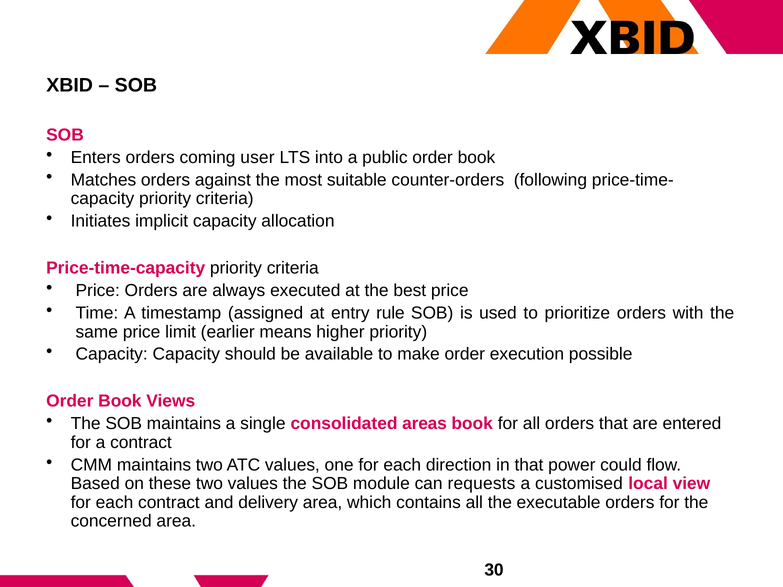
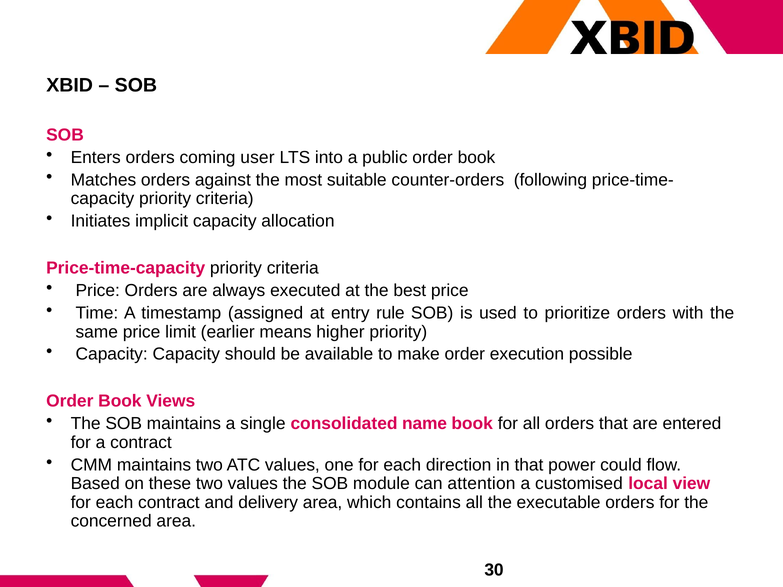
areas: areas -> name
requests: requests -> attention
